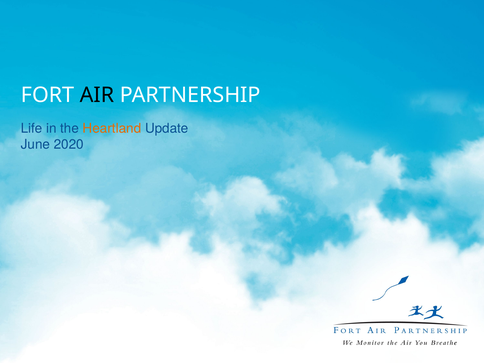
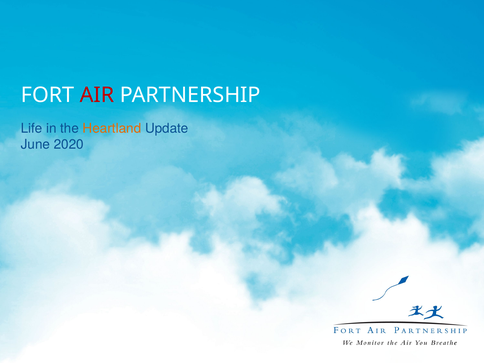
AIR colour: black -> red
